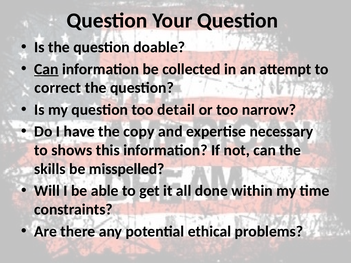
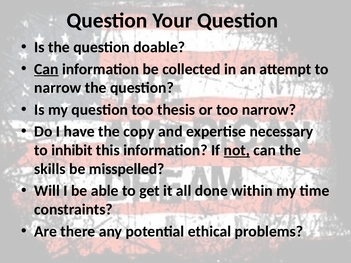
correct at (58, 88): correct -> narrow
detail: detail -> thesis
shows: shows -> inhibit
not underline: none -> present
